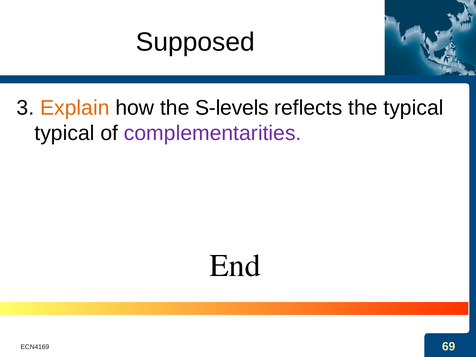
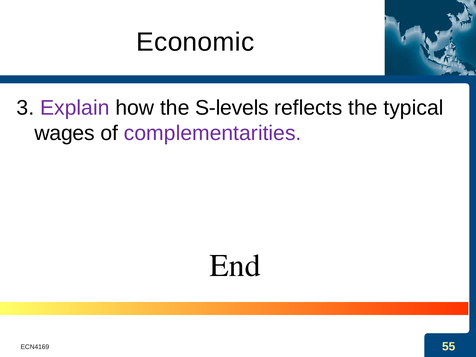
Supposed: Supposed -> Economic
Explain colour: orange -> purple
typical at (65, 133): typical -> wages
69: 69 -> 55
